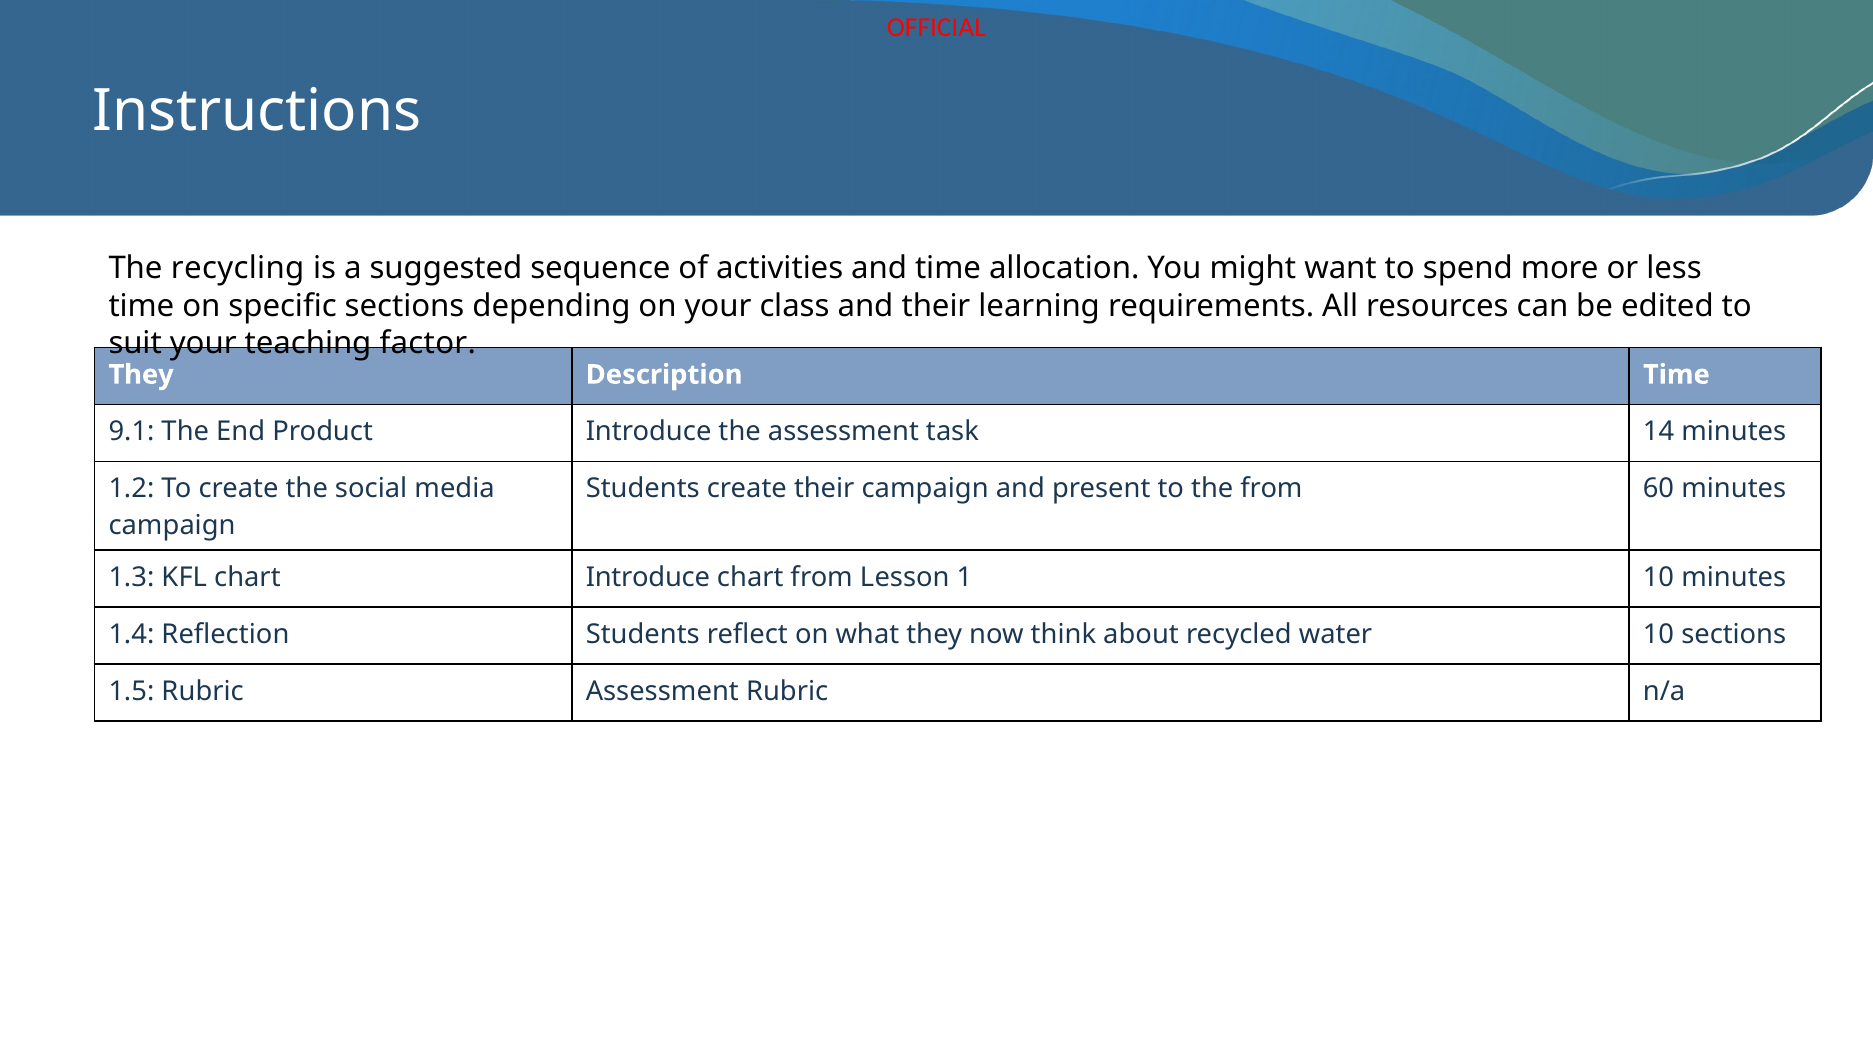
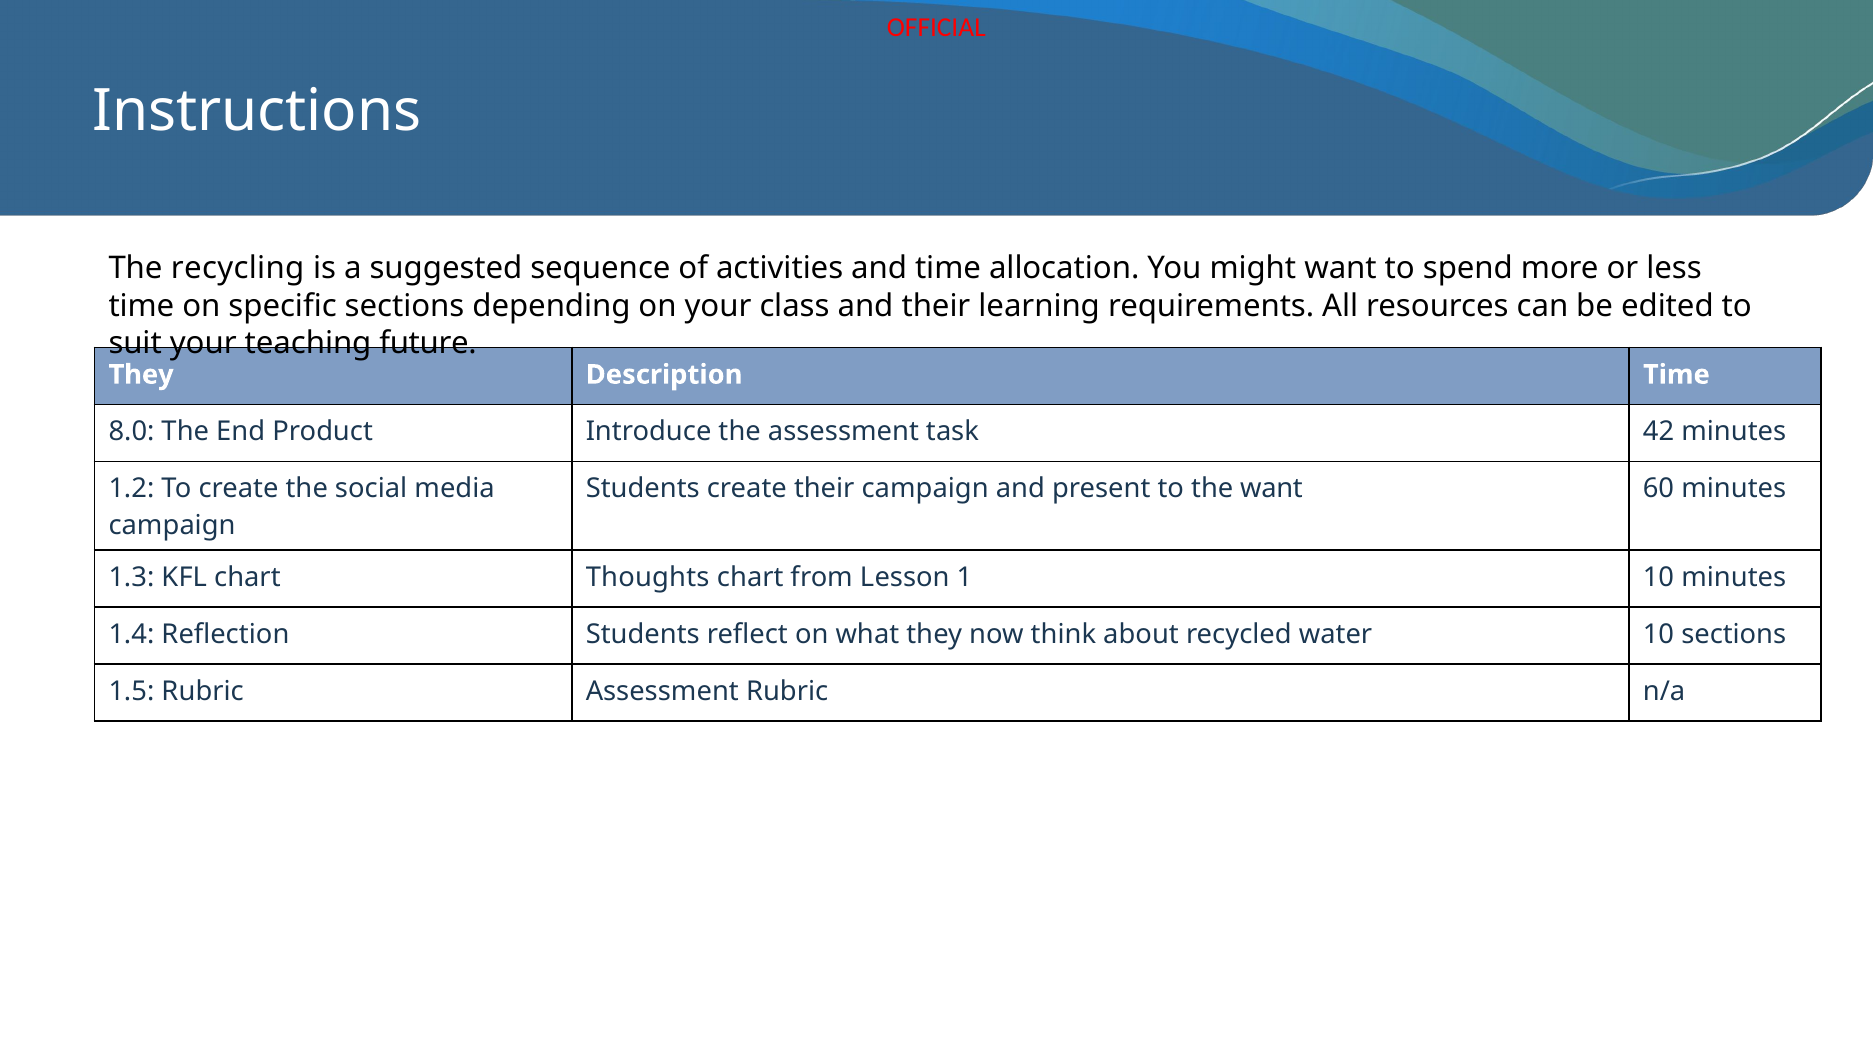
factor: factor -> future
9.1: 9.1 -> 8.0
14: 14 -> 42
the from: from -> want
chart Introduce: Introduce -> Thoughts
